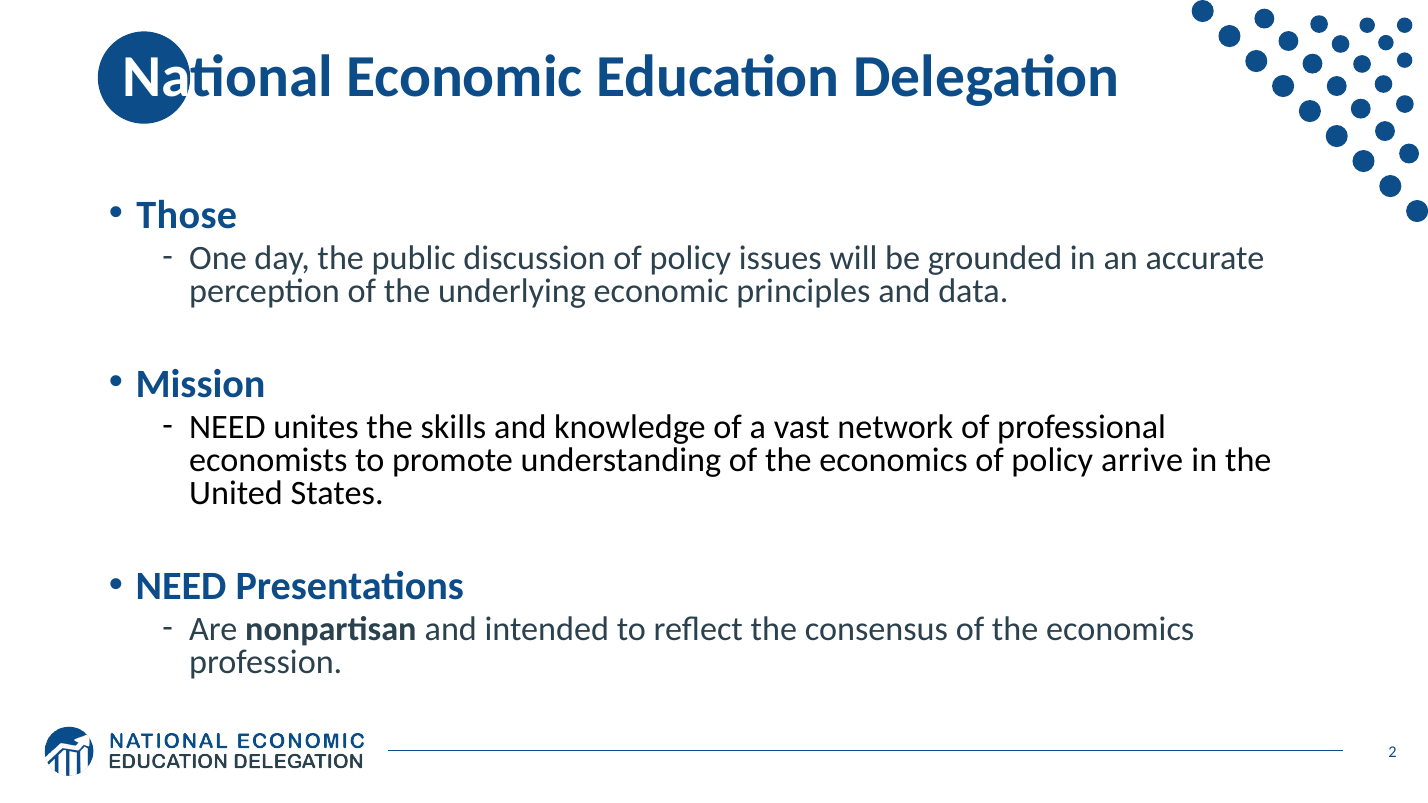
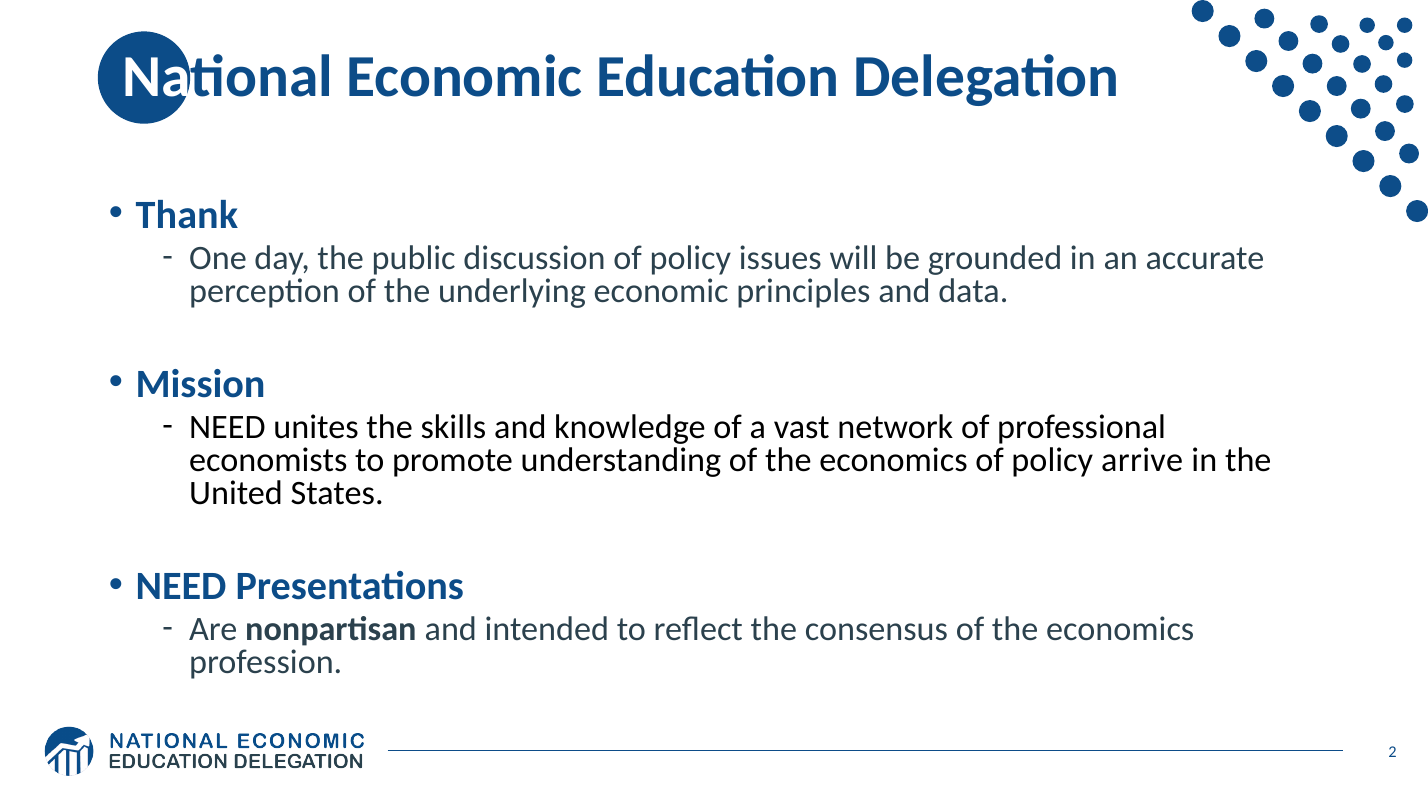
Those: Those -> Thank
